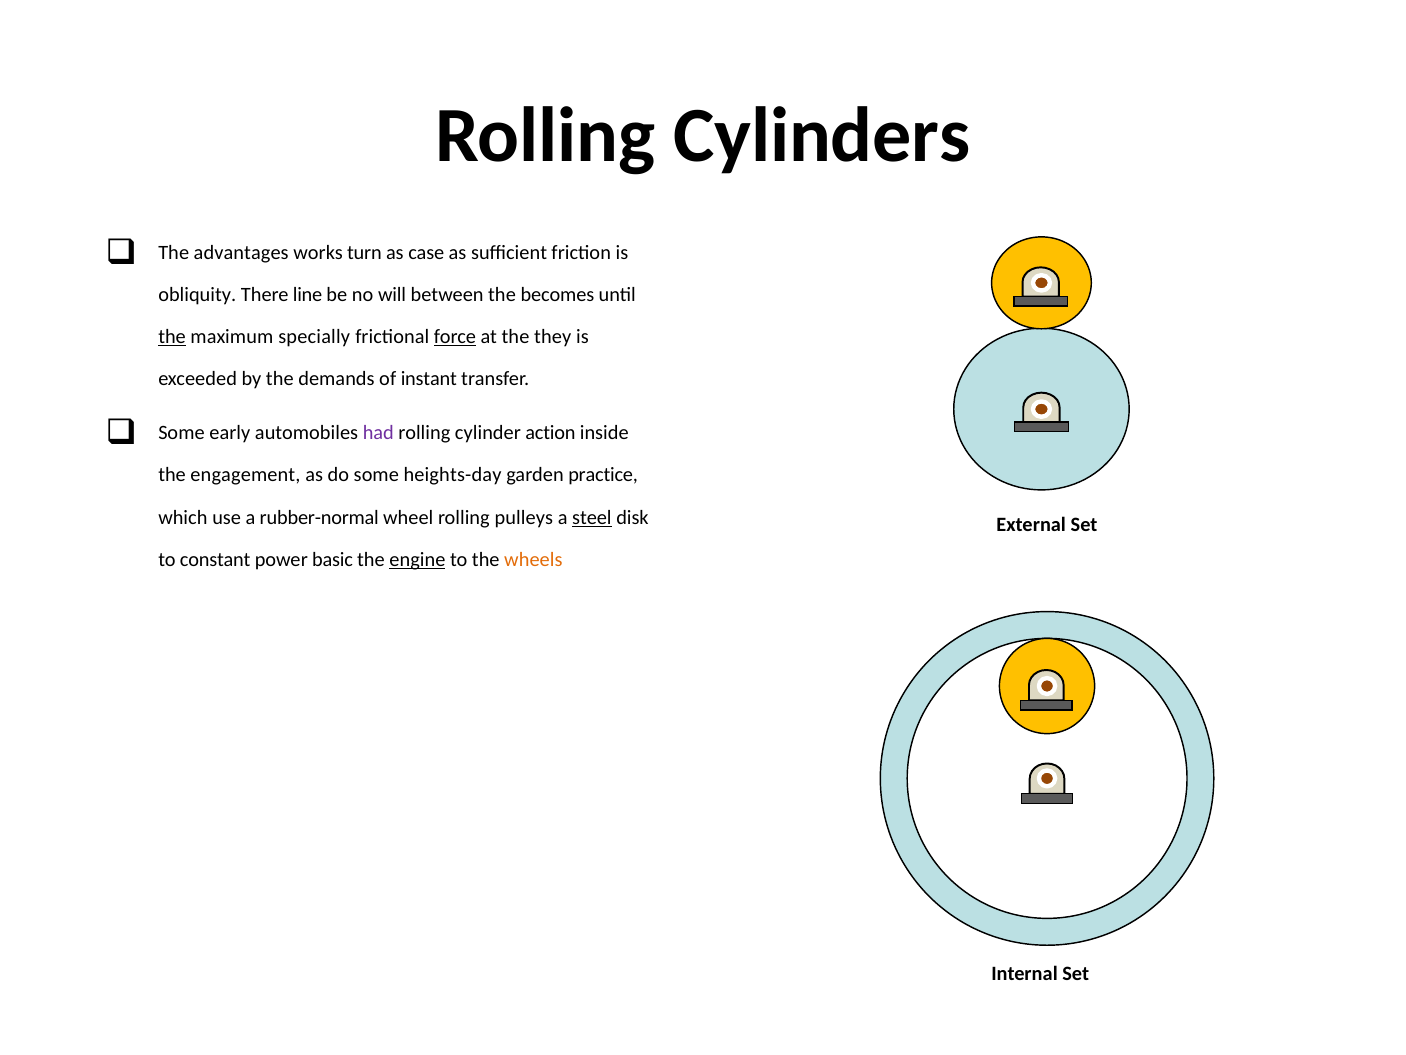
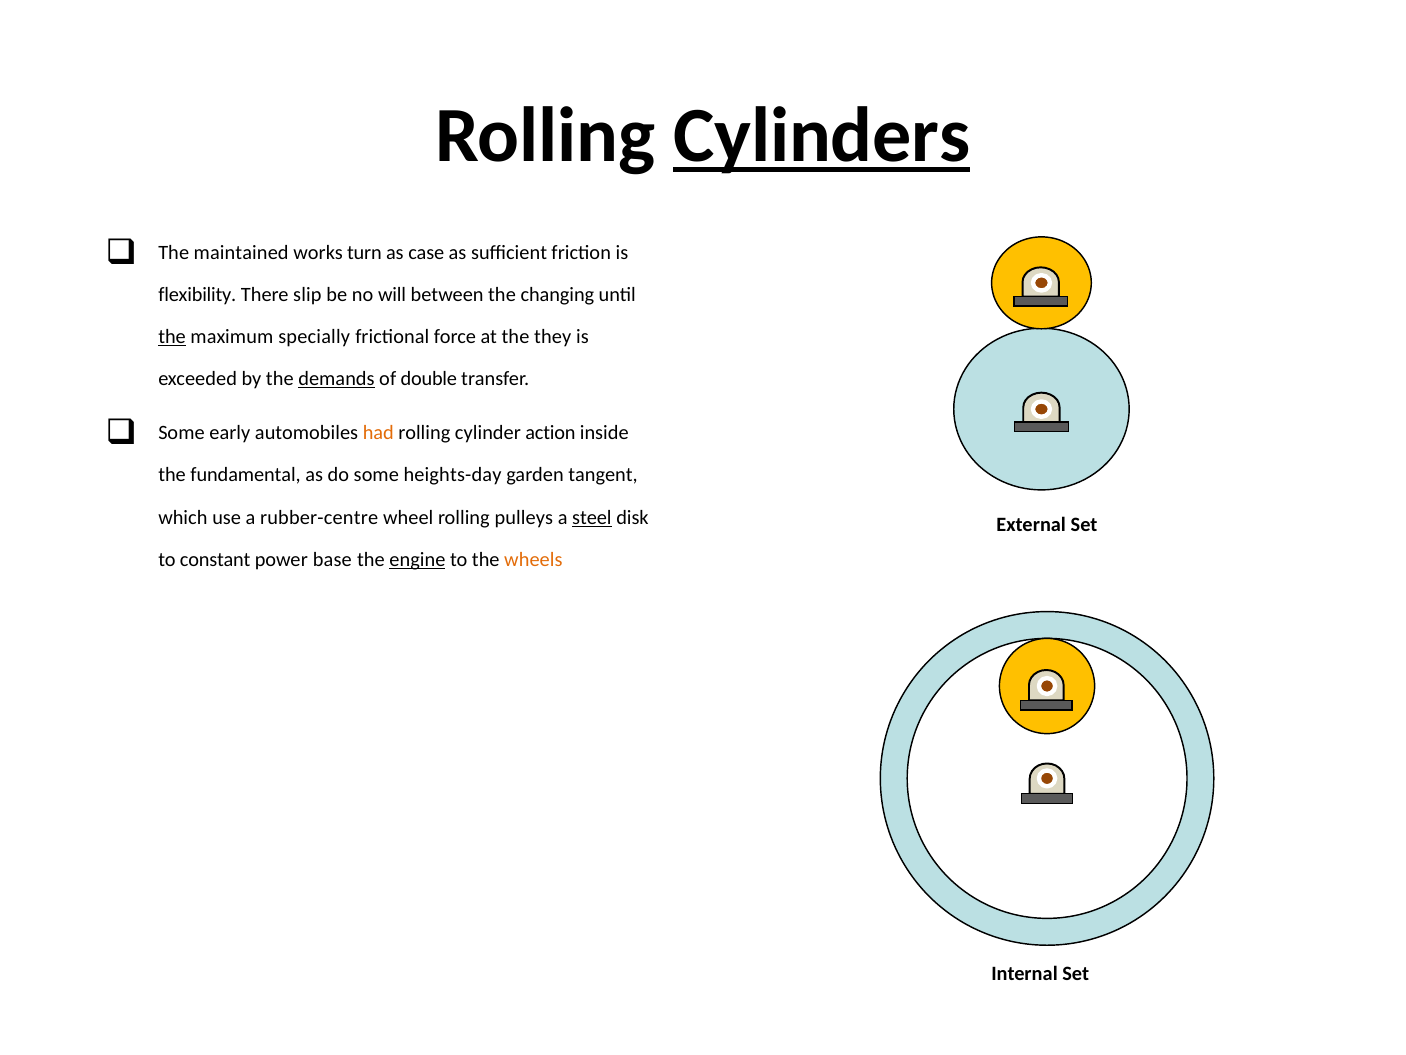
Cylinders underline: none -> present
advantages: advantages -> maintained
obliquity: obliquity -> flexibility
line: line -> slip
becomes: becomes -> changing
force underline: present -> none
demands underline: none -> present
instant: instant -> double
had colour: purple -> orange
engagement: engagement -> fundamental
practice: practice -> tangent
rubber-normal: rubber-normal -> rubber-centre
basic: basic -> base
